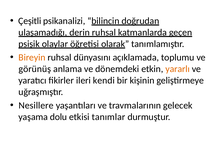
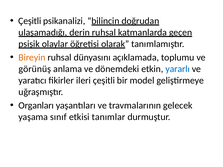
yararlı colour: orange -> blue
ileri kendi: kendi -> çeşitli
kişinin: kişinin -> model
Nesillere: Nesillere -> Organları
dolu: dolu -> sınıf
